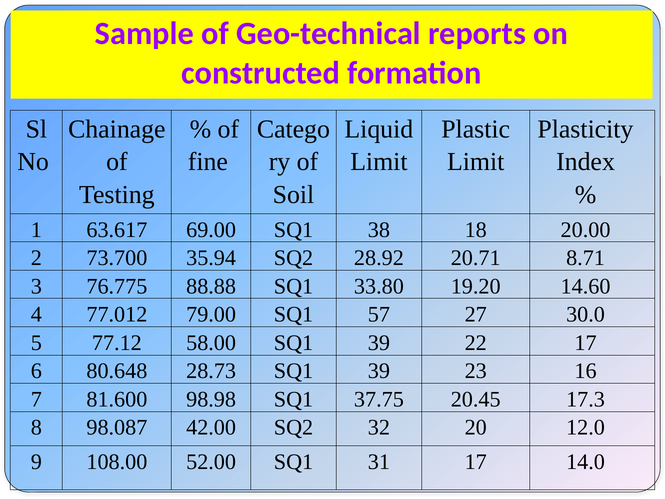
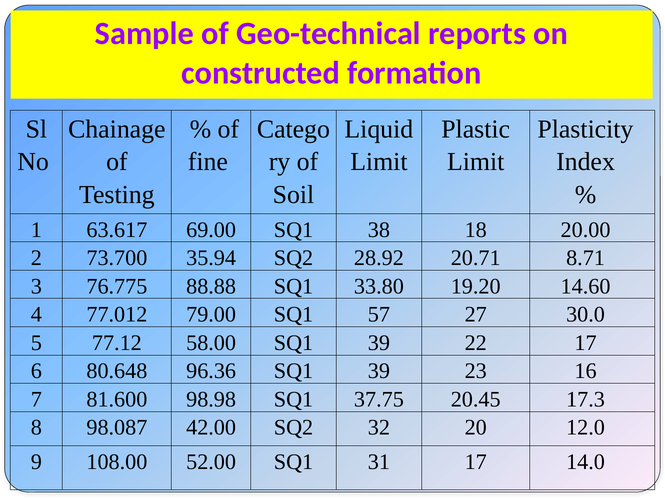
28.73: 28.73 -> 96.36
